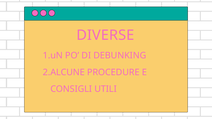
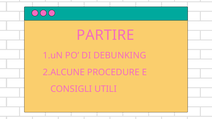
DIVERSE: DIVERSE -> PARTIRE
